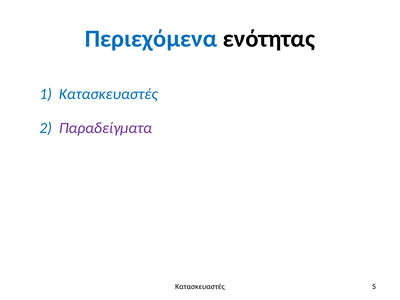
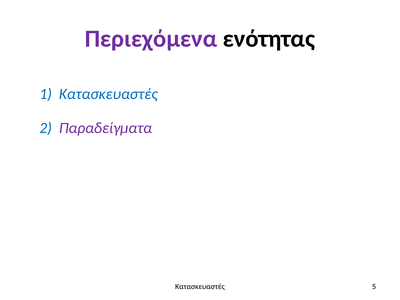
Περιεχόμενα colour: blue -> purple
